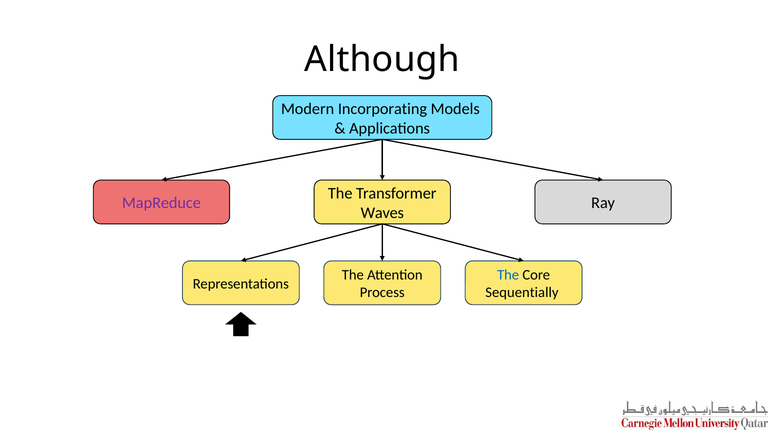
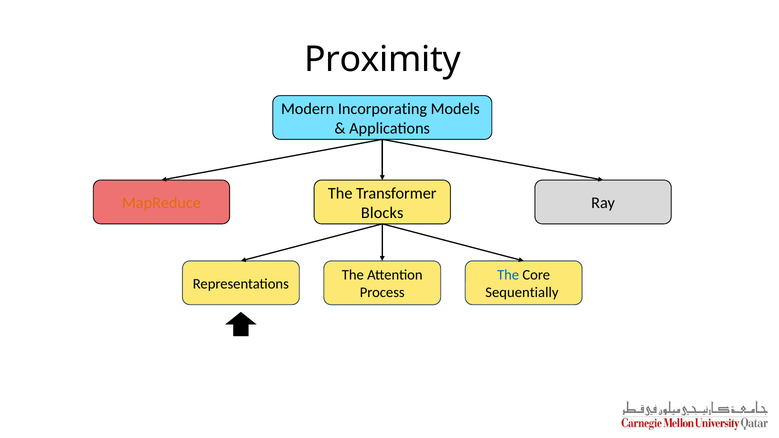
Although: Although -> Proximity
MapReduce colour: purple -> orange
Waves: Waves -> Blocks
